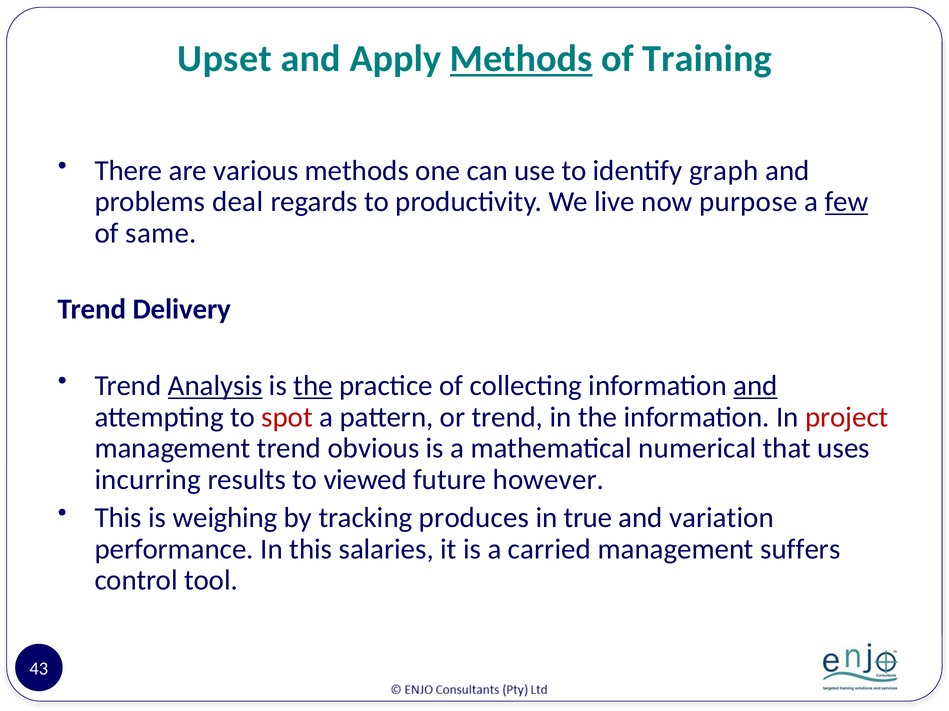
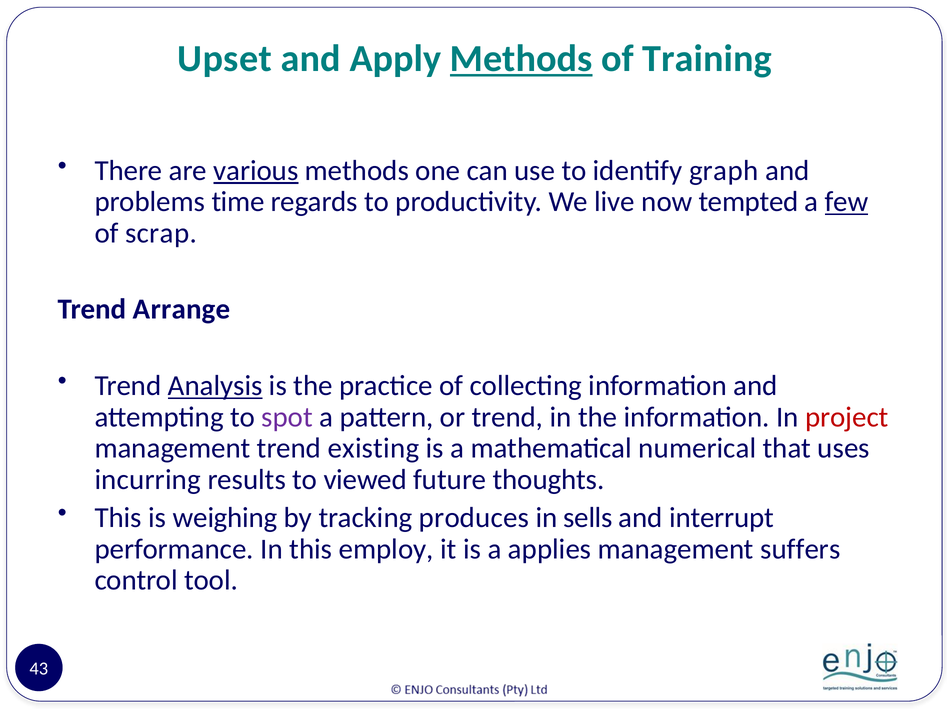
various underline: none -> present
deal: deal -> time
purpose: purpose -> tempted
same: same -> scrap
Delivery: Delivery -> Arrange
the at (313, 386) underline: present -> none
and at (755, 386) underline: present -> none
spot colour: red -> purple
obvious: obvious -> existing
however: however -> thoughts
true: true -> sells
variation: variation -> interrupt
salaries: salaries -> employ
carried: carried -> applies
